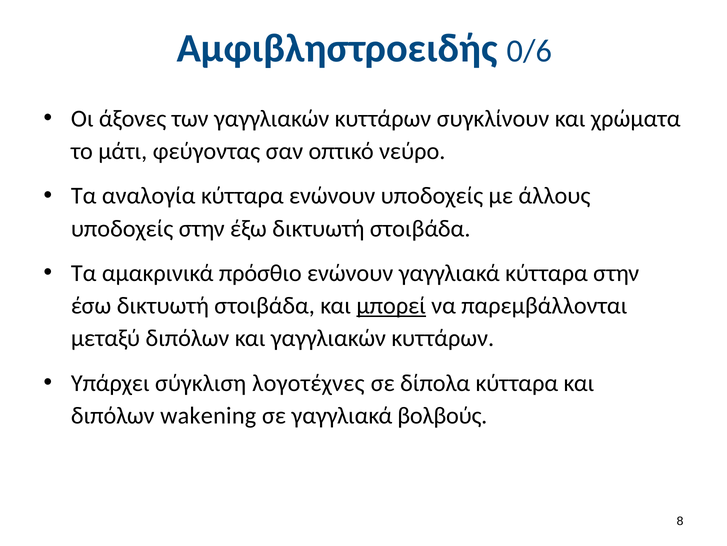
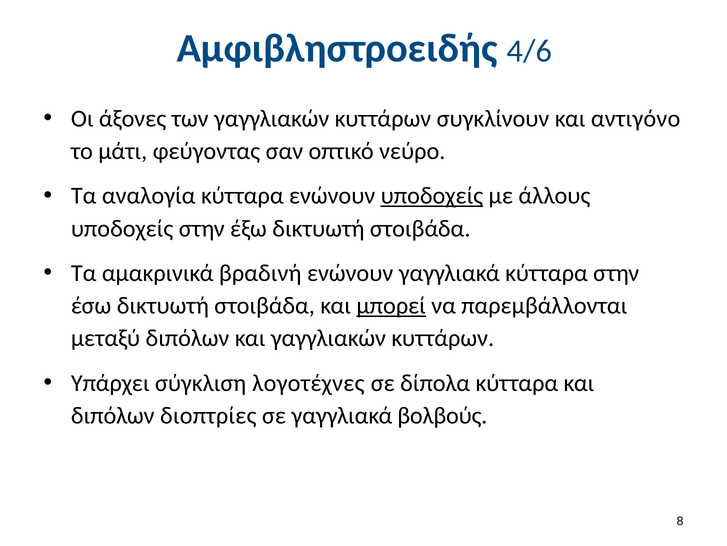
0/6: 0/6 -> 4/6
χρώματα: χρώματα -> αντιγόνο
υποδοχείς at (432, 196) underline: none -> present
πρόσθιο: πρόσθιο -> βραδινή
wakening: wakening -> διοπτρίες
